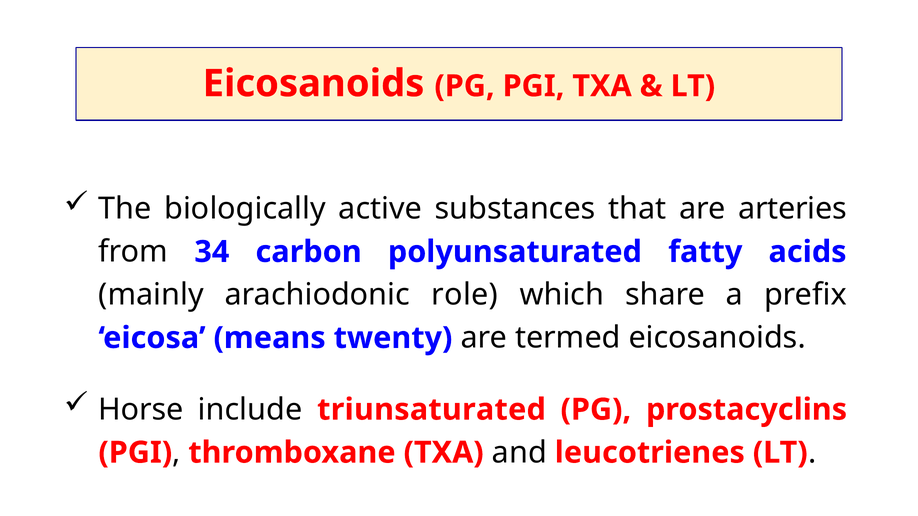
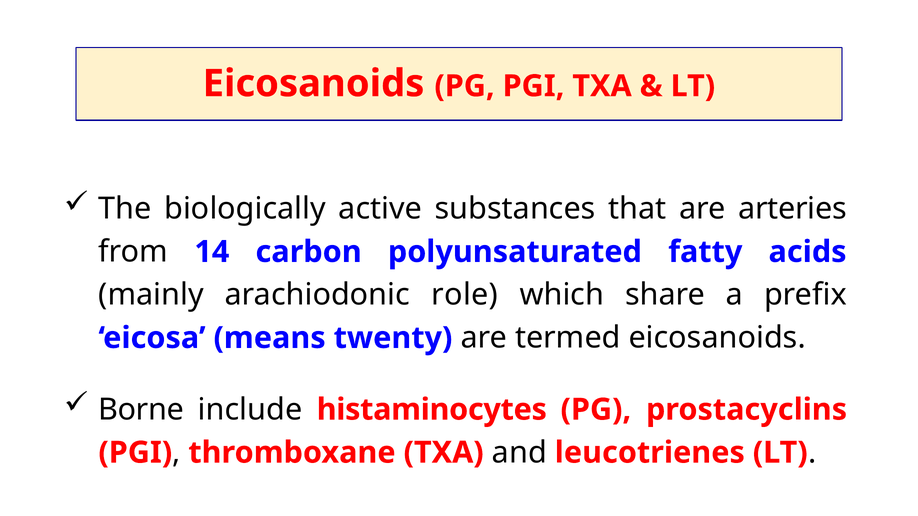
34: 34 -> 14
Horse: Horse -> Borne
triunsaturated: triunsaturated -> histaminocytes
